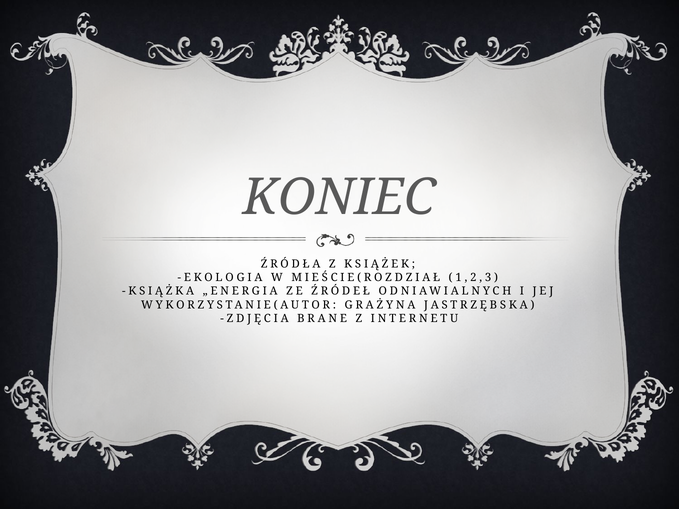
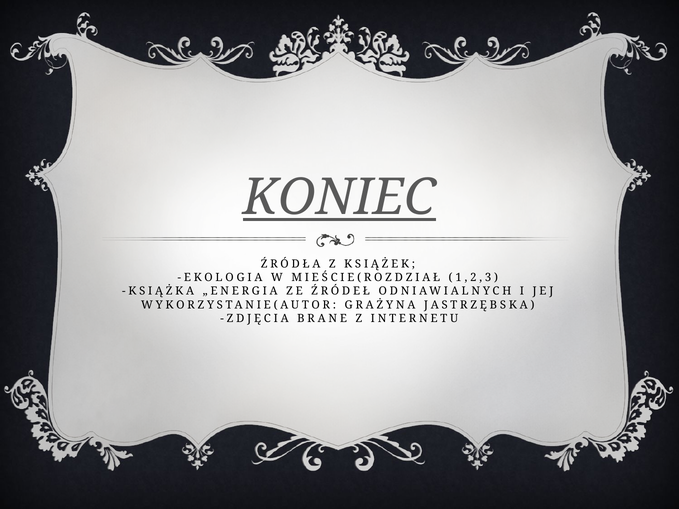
KONIEC underline: none -> present
